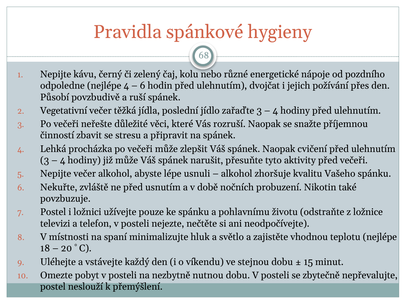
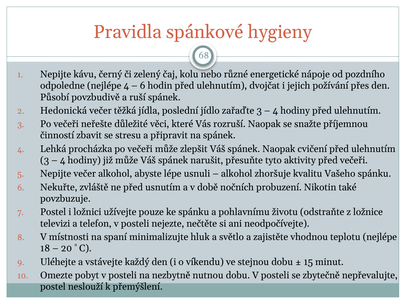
Vegetativní: Vegetativní -> Hedonická
